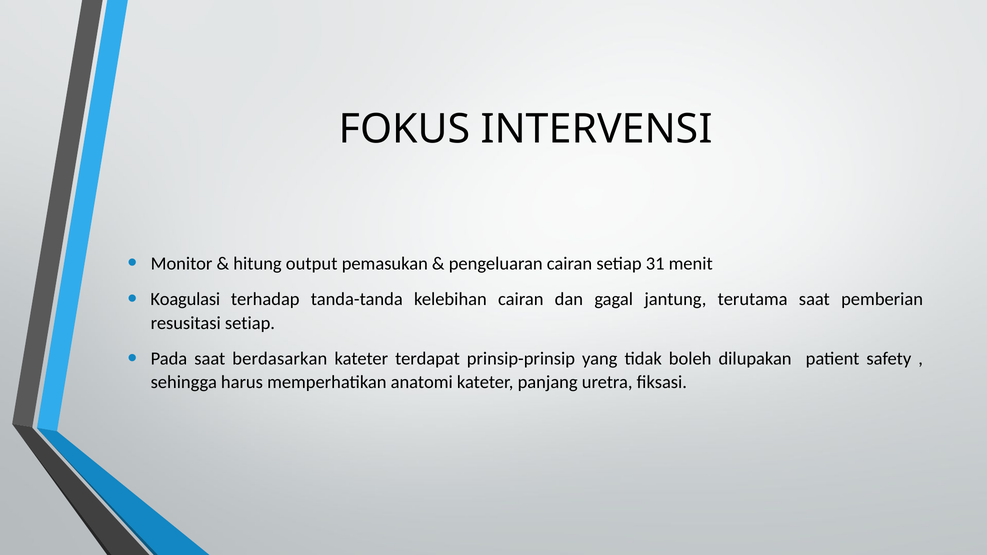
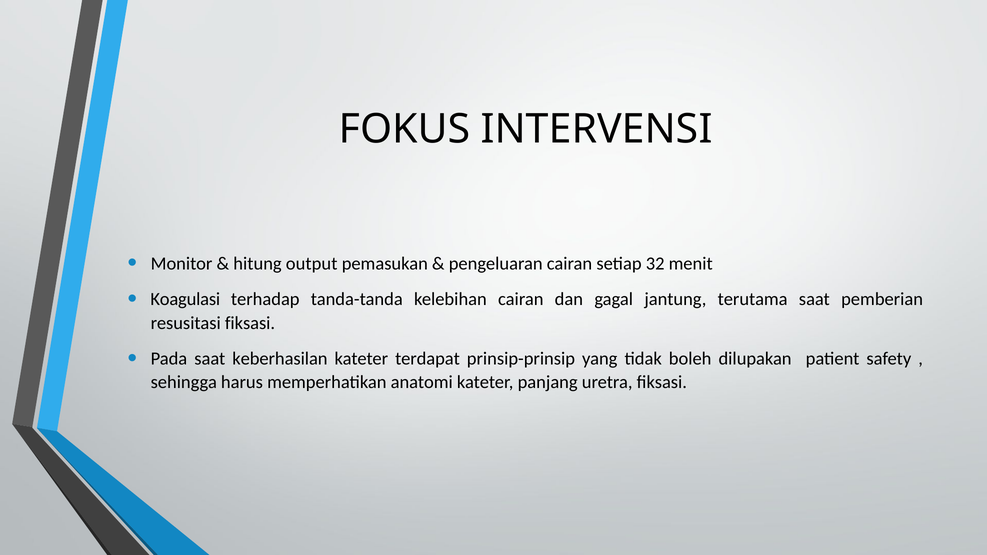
31: 31 -> 32
resusitasi setiap: setiap -> fiksasi
berdasarkan: berdasarkan -> keberhasilan
